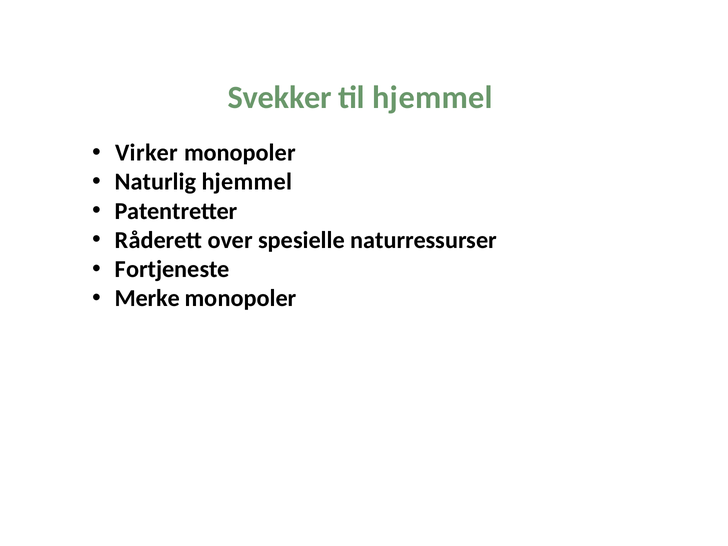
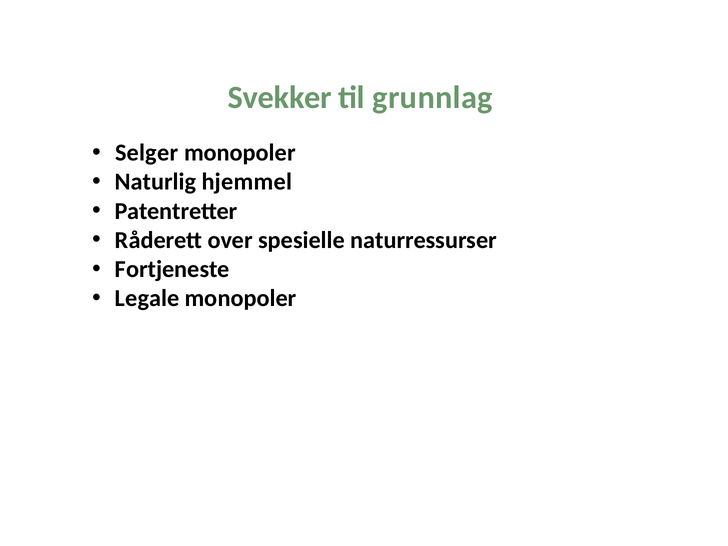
til hjemmel: hjemmel -> grunnlag
Virker: Virker -> Selger
Merke: Merke -> Legale
